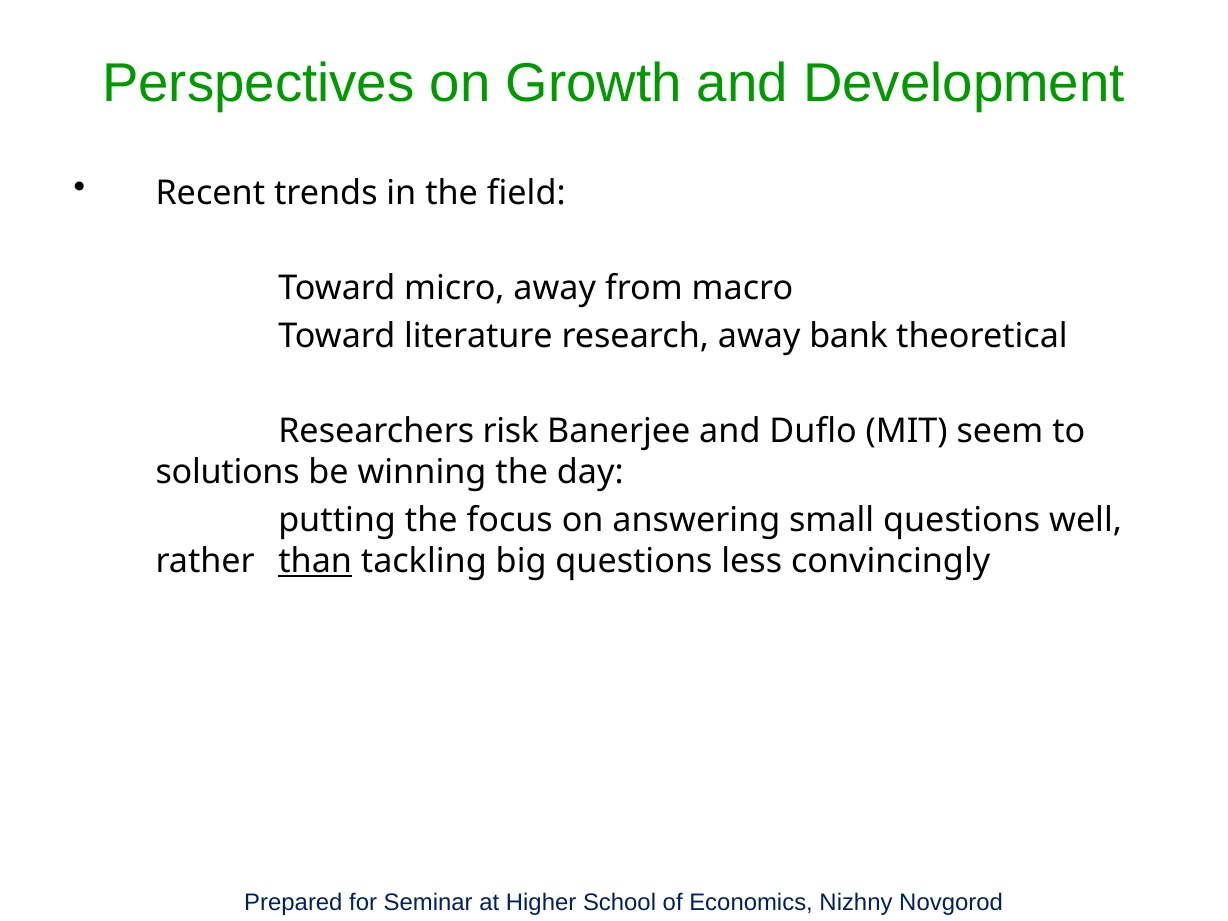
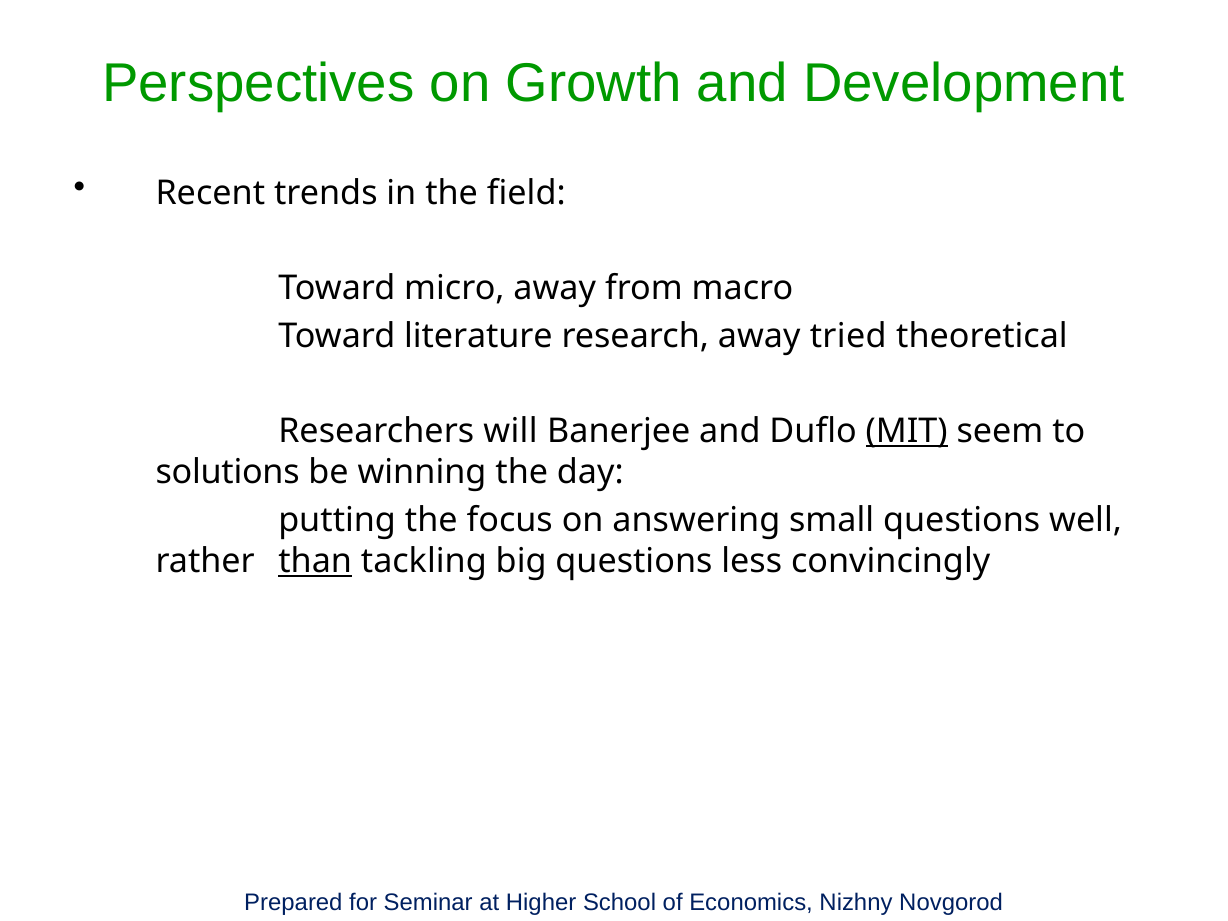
bank: bank -> tried
risk: risk -> will
MIT underline: none -> present
